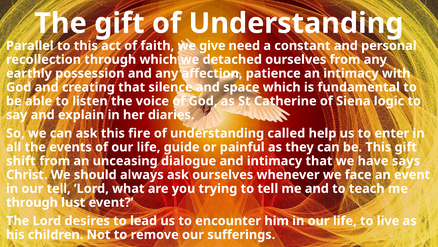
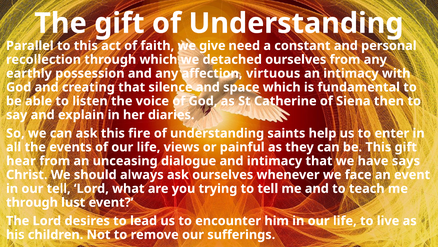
patience: patience -> virtuous
logic: logic -> then
called: called -> saints
guide: guide -> views
shift: shift -> hear
